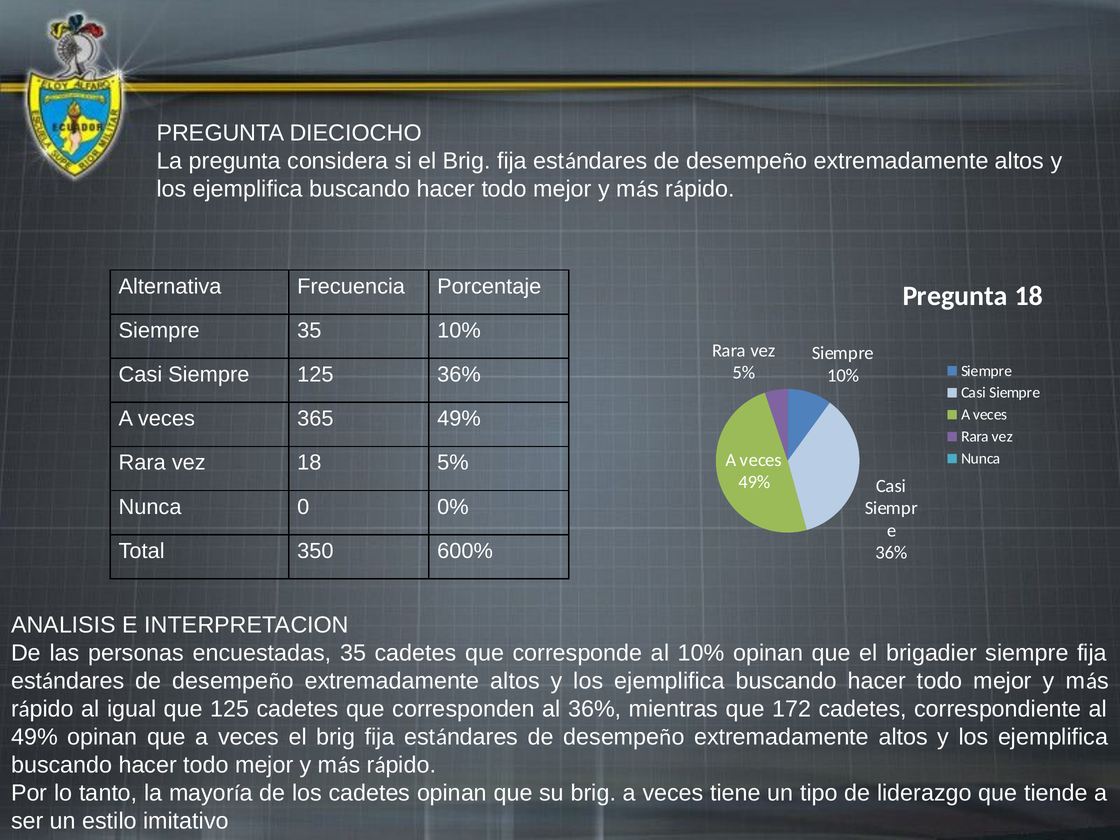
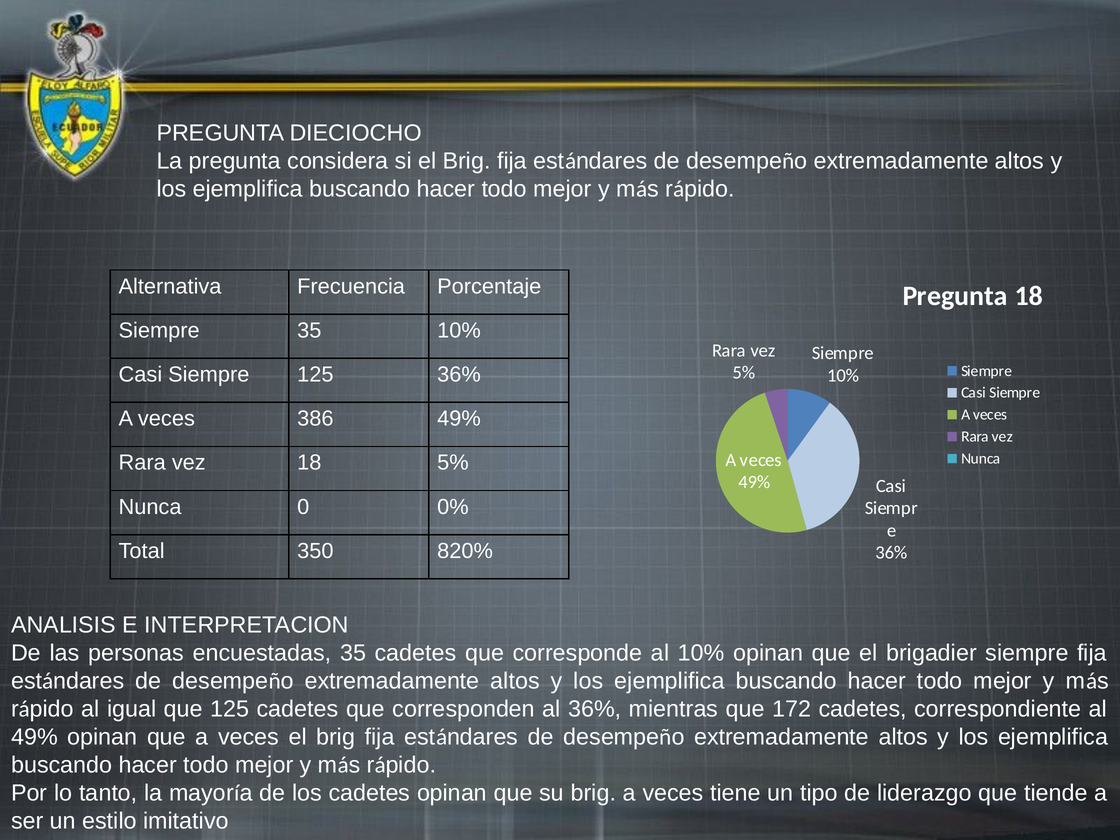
365: 365 -> 386
600%: 600% -> 820%
